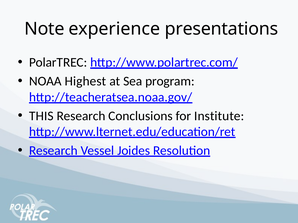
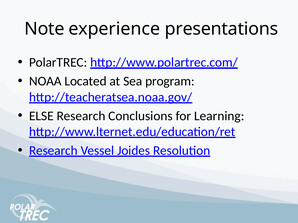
Highest: Highest -> Located
THIS: THIS -> ELSE
Institute: Institute -> Learning
